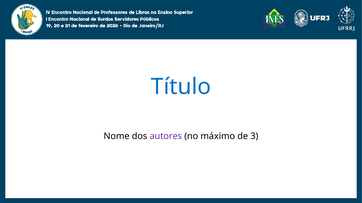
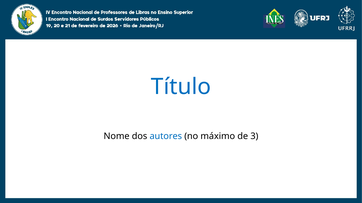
autores colour: purple -> blue
